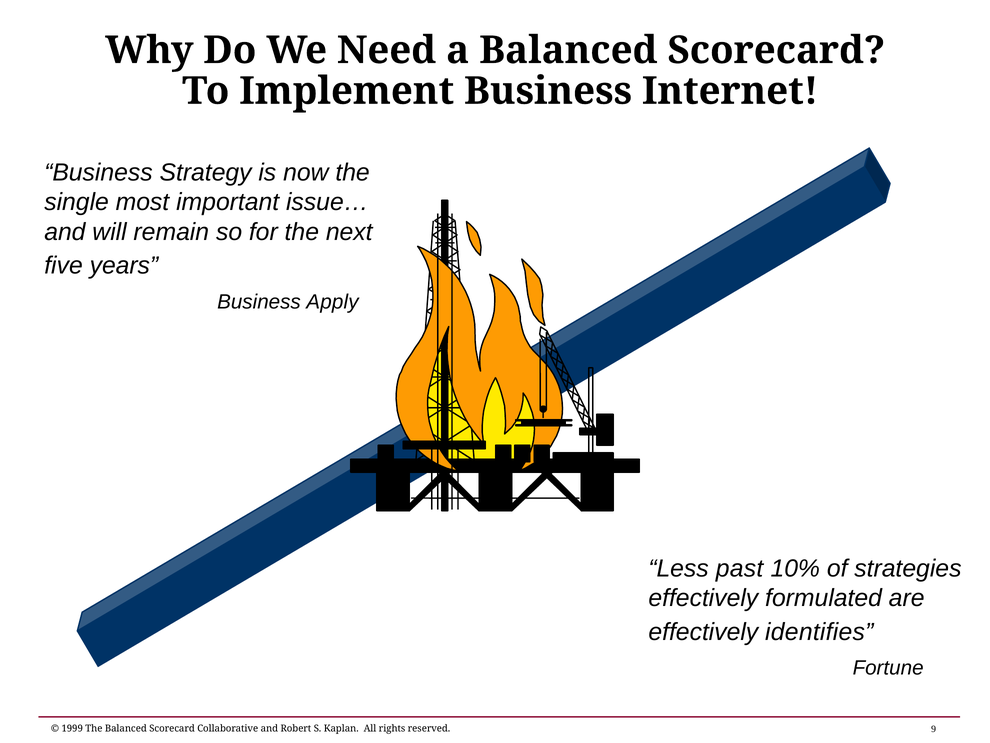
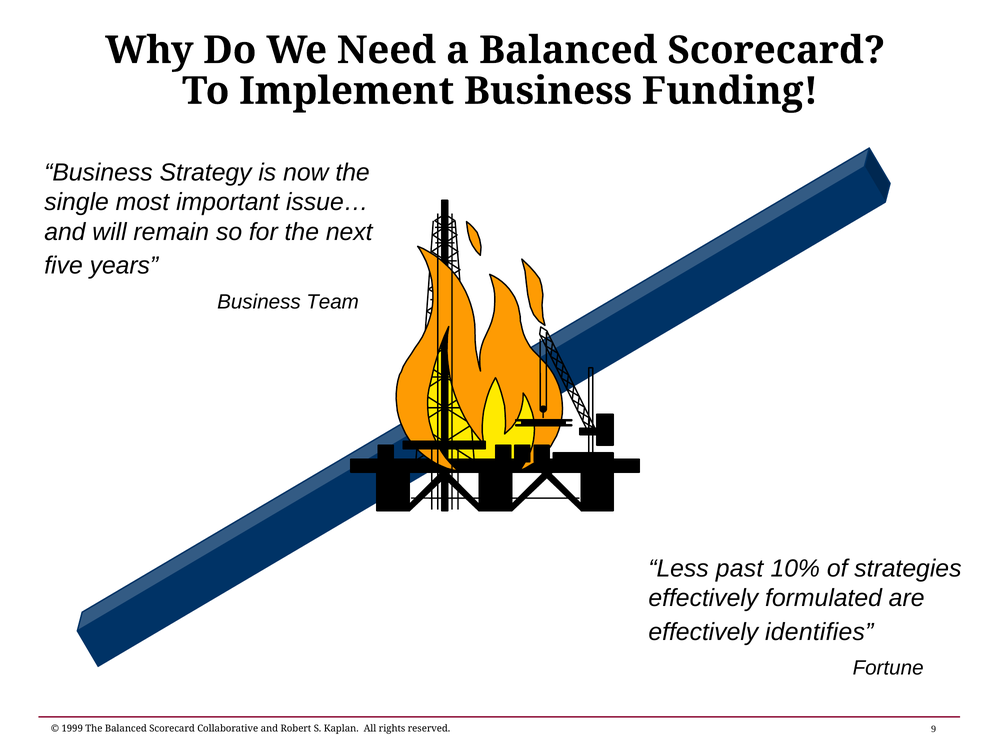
Internet: Internet -> Funding
Apply: Apply -> Team
